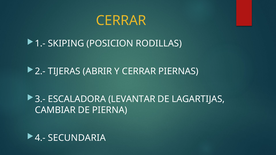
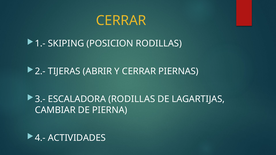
ESCALADORA LEVANTAR: LEVANTAR -> RODILLAS
SECUNDARIA: SECUNDARIA -> ACTIVIDADES
